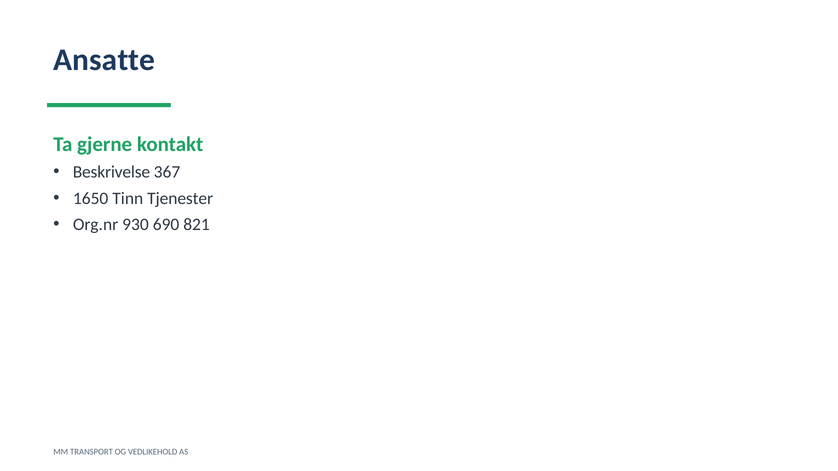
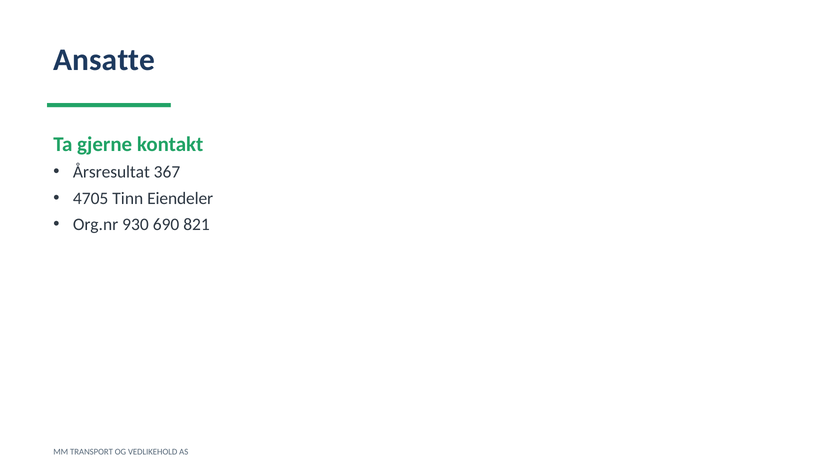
Beskrivelse: Beskrivelse -> Årsresultat
1650: 1650 -> 4705
Tjenester: Tjenester -> Eiendeler
